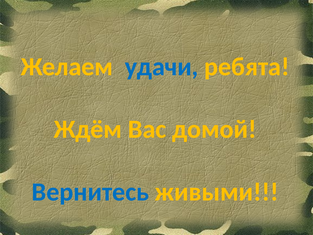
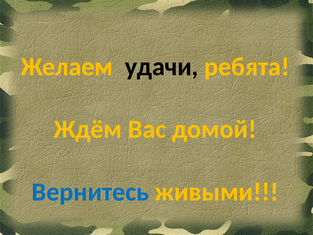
удачи colour: blue -> black
